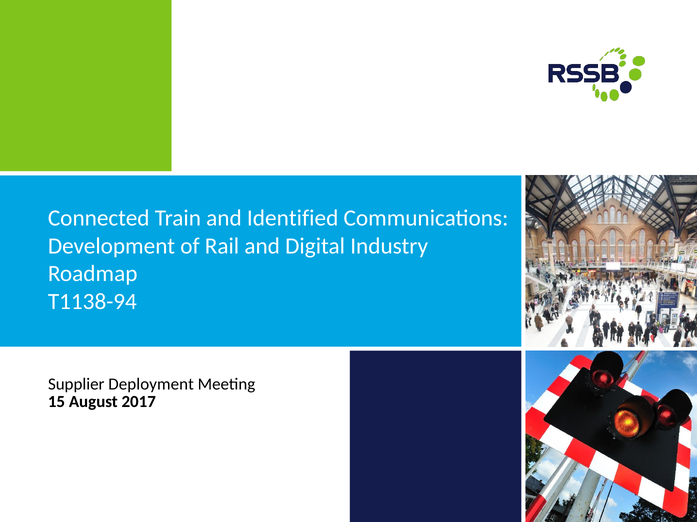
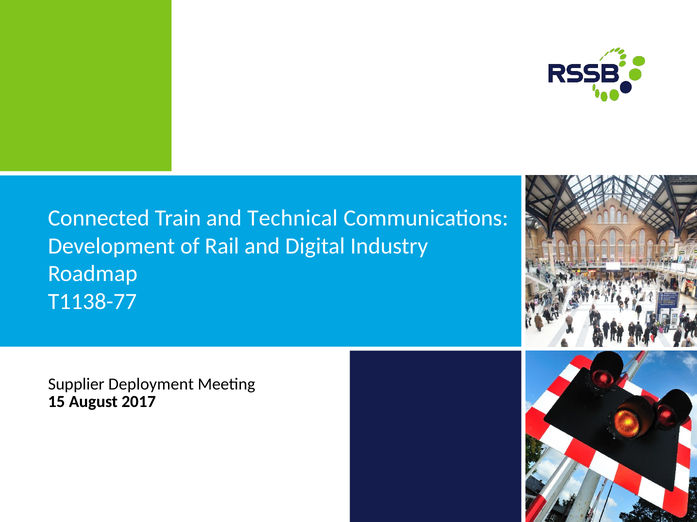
Identified: Identified -> Technical
T1138-94: T1138-94 -> T1138-77
